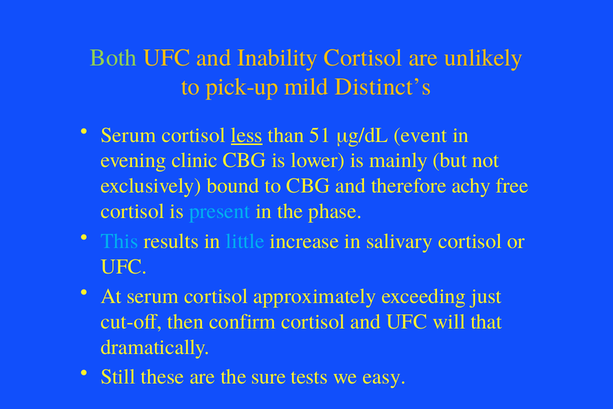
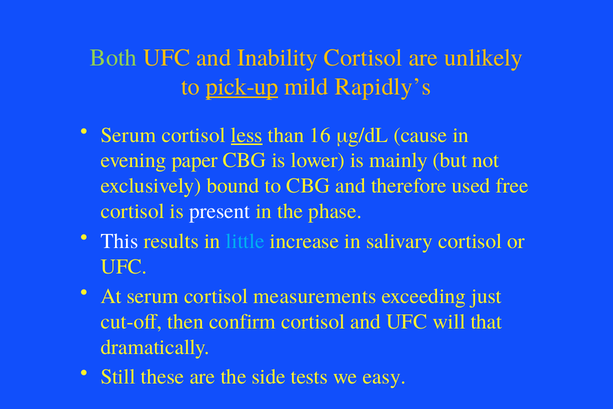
pick-up underline: none -> present
Distinct’s: Distinct’s -> Rapidly’s
51: 51 -> 16
event: event -> cause
clinic: clinic -> paper
achy: achy -> used
present colour: light blue -> white
This colour: light blue -> white
approximately: approximately -> measurements
sure: sure -> side
